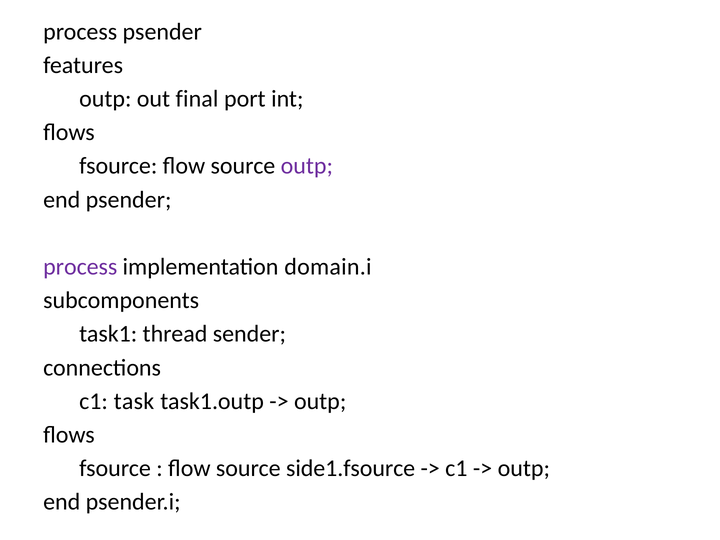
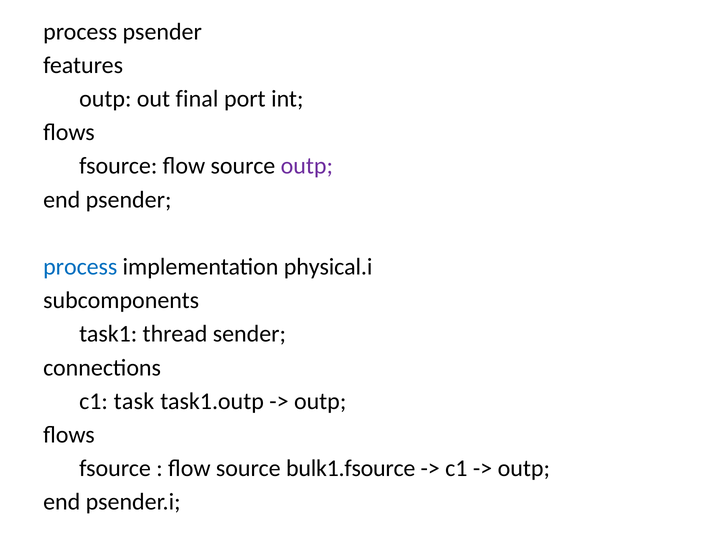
process at (80, 267) colour: purple -> blue
domain.i: domain.i -> physical.i
side1.fsource: side1.fsource -> bulk1.fsource
